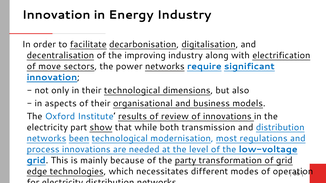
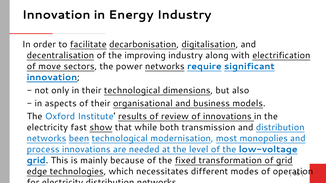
part: part -> fast
regulations: regulations -> monopolies
party: party -> fixed
